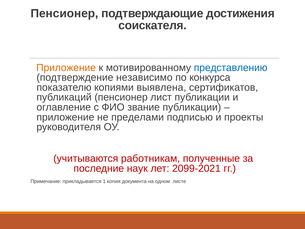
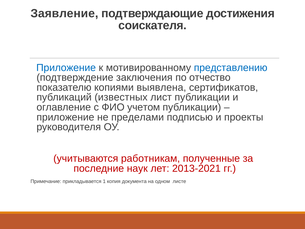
Пенсионер at (64, 13): Пенсионер -> Заявление
Приложение at (66, 68) colour: orange -> blue
независимо: независимо -> заключения
конкурса: конкурса -> отчество
публикаций пенсионер: пенсионер -> известных
звание: звание -> учетом
2099-2021: 2099-2021 -> 2013-2021
